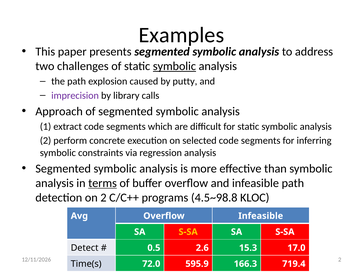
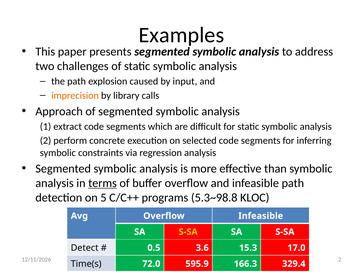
symbolic at (174, 66) underline: present -> none
putty: putty -> input
imprecision colour: purple -> orange
on 2: 2 -> 5
4.5~98.8: 4.5~98.8 -> 5.3~98.8
2.6: 2.6 -> 3.6
719.4: 719.4 -> 329.4
